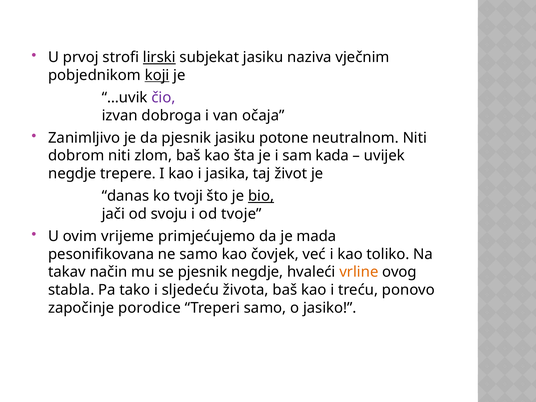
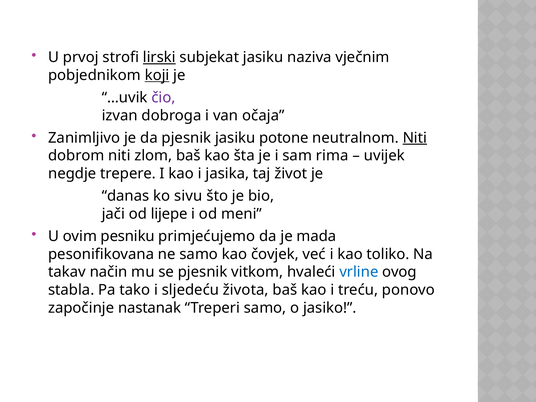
Niti at (415, 138) underline: none -> present
kada: kada -> rima
tvoji: tvoji -> sivu
bio underline: present -> none
svoju: svoju -> lijepe
tvoje: tvoje -> meni
vrijeme: vrijeme -> pesniku
pjesnik negdje: negdje -> vitkom
vrline colour: orange -> blue
porodice: porodice -> nastanak
